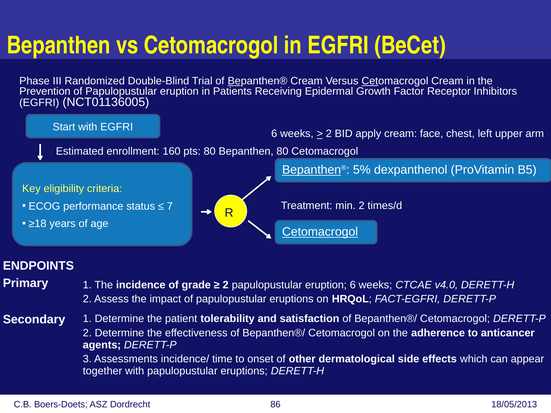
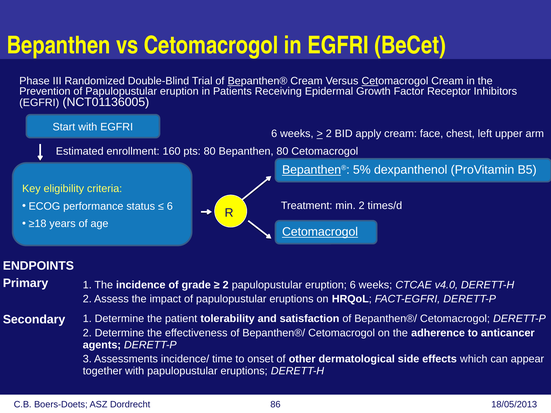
7 at (170, 206): 7 -> 6
